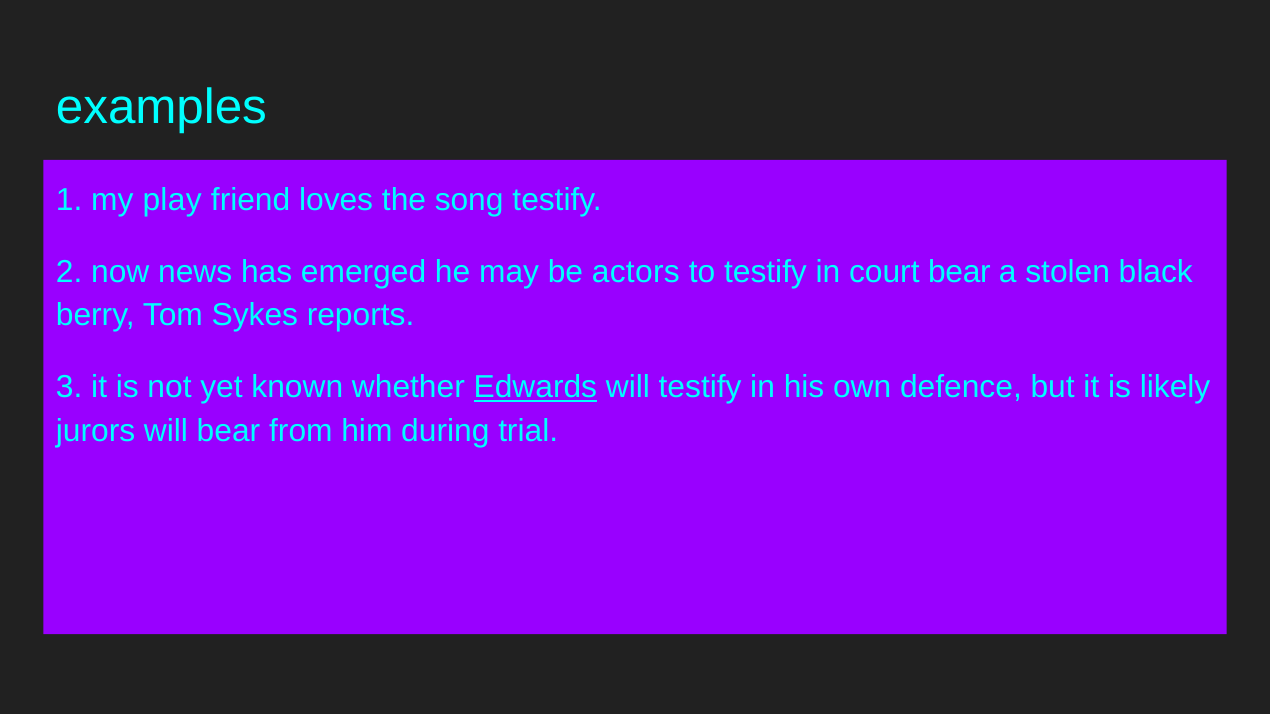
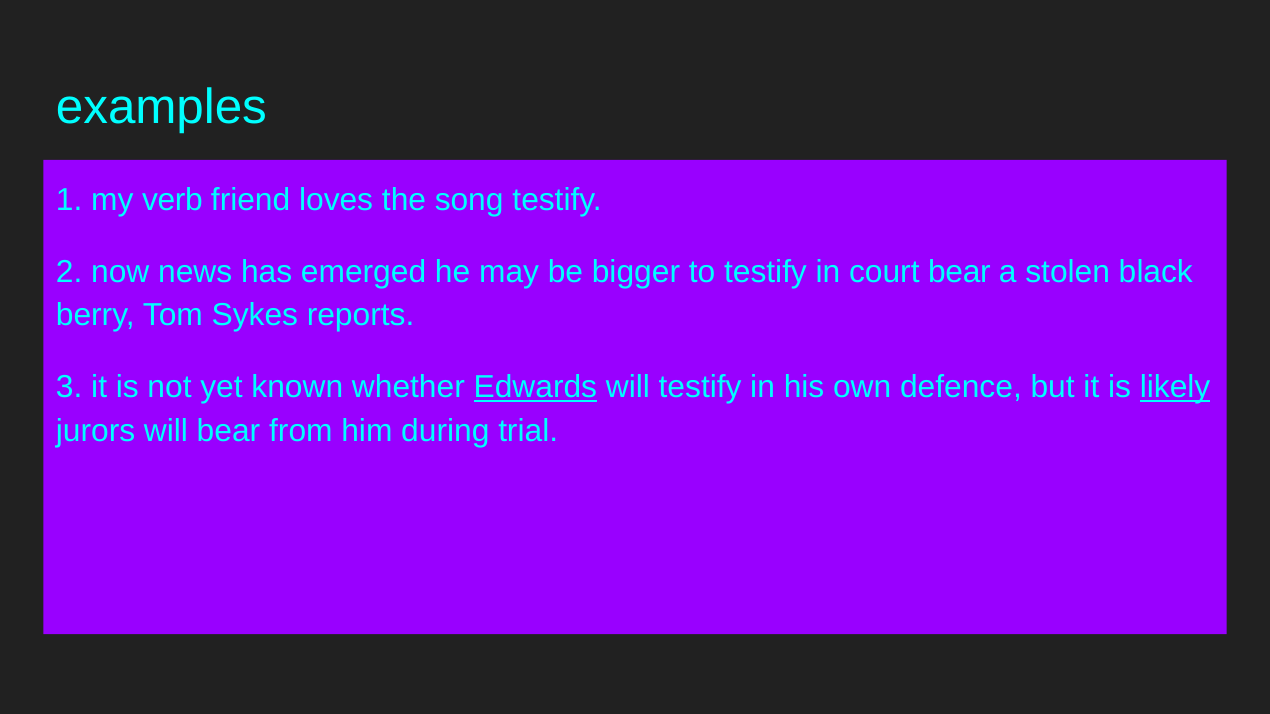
play: play -> verb
actors: actors -> bigger
likely underline: none -> present
